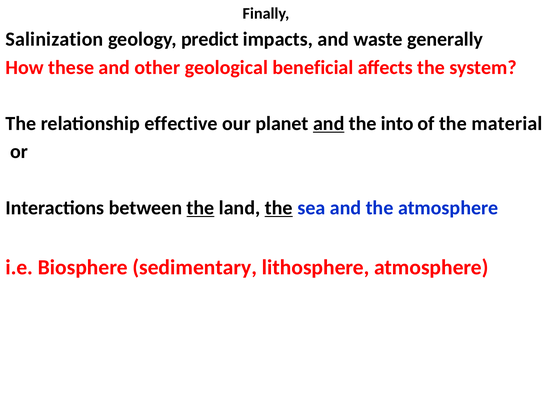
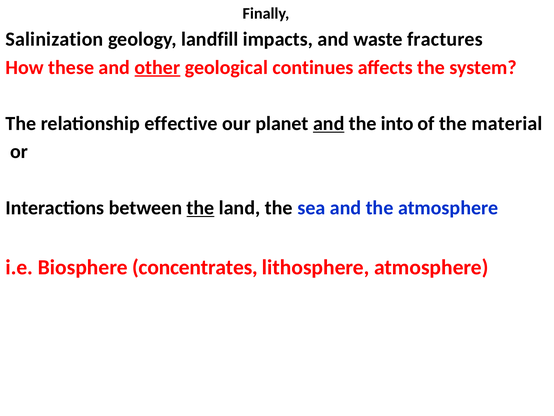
predict: predict -> landfill
generally: generally -> fractures
other underline: none -> present
beneficial: beneficial -> continues
the at (279, 208) underline: present -> none
sedimentary: sedimentary -> concentrates
